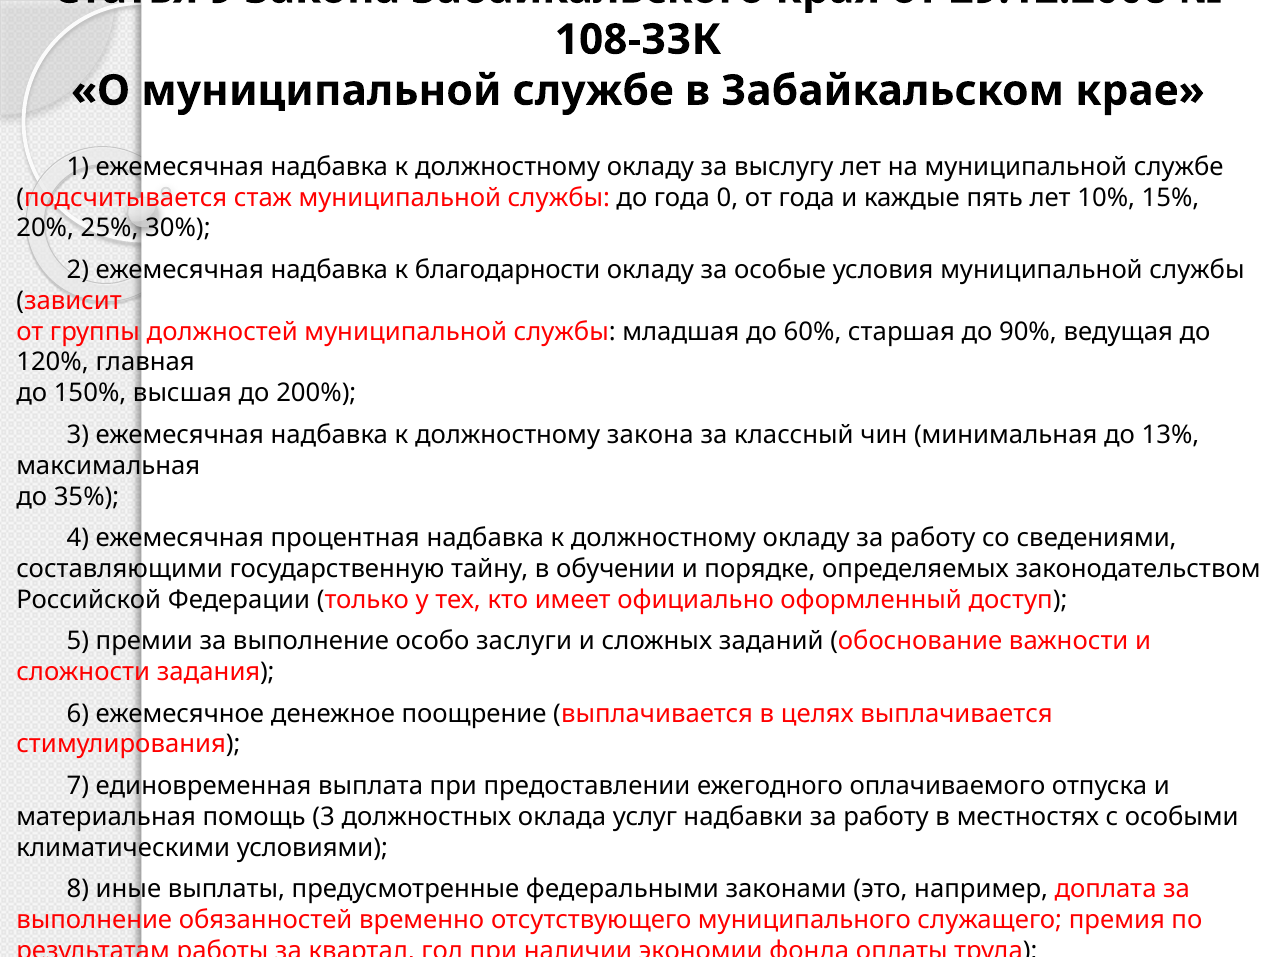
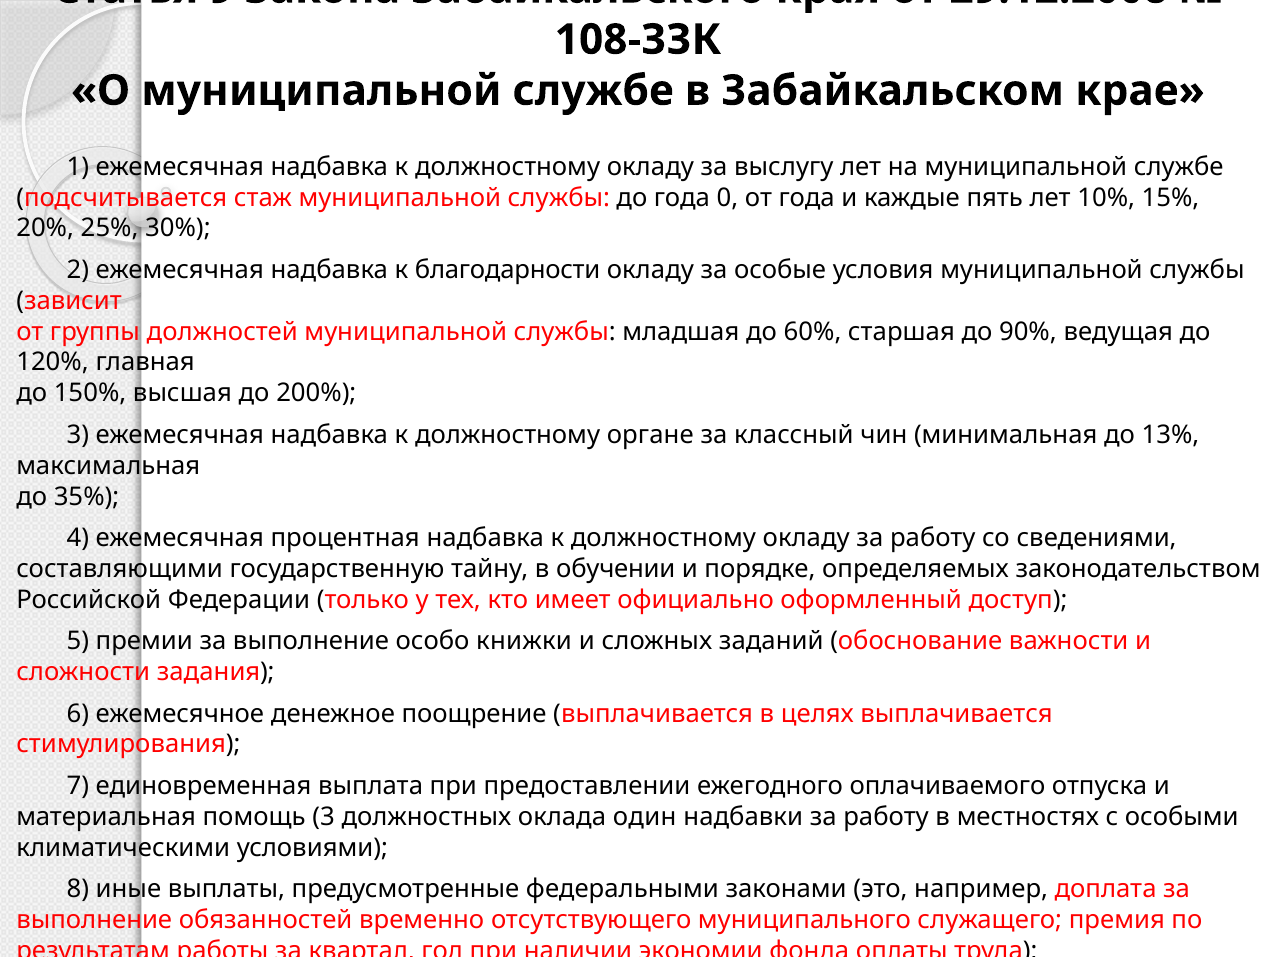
должностному закона: закона -> органе
заслуги: заслуги -> книжки
услуг: услуг -> один
